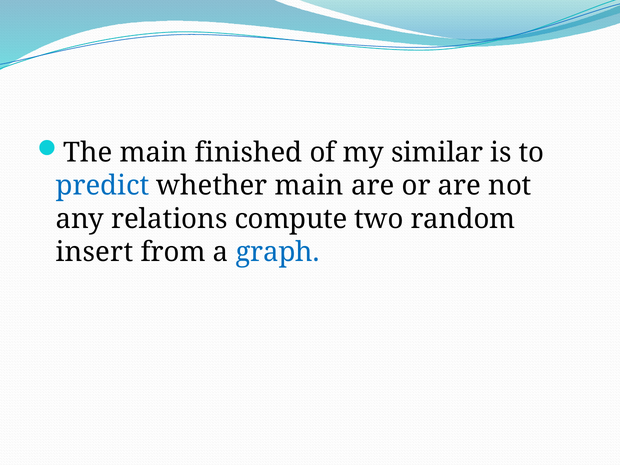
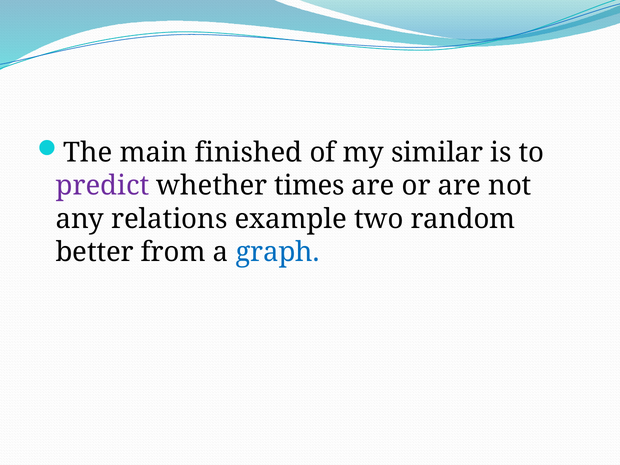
predict colour: blue -> purple
whether main: main -> times
compute: compute -> example
insert: insert -> better
